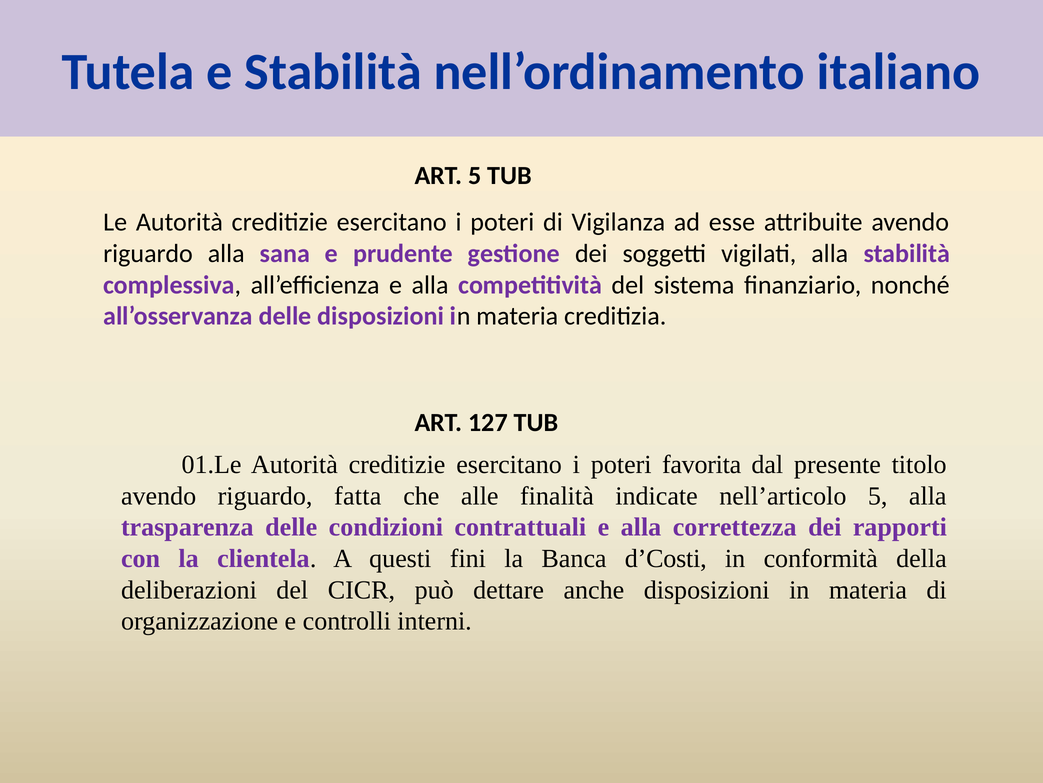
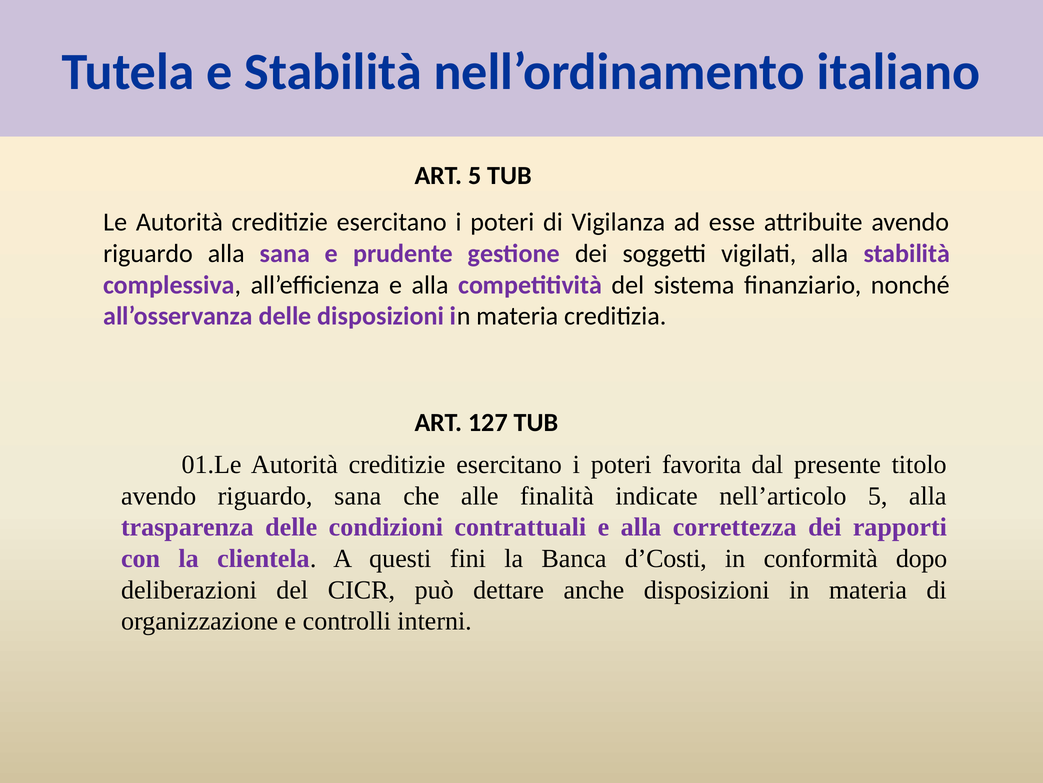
riguardo fatta: fatta -> sana
della: della -> dopo
